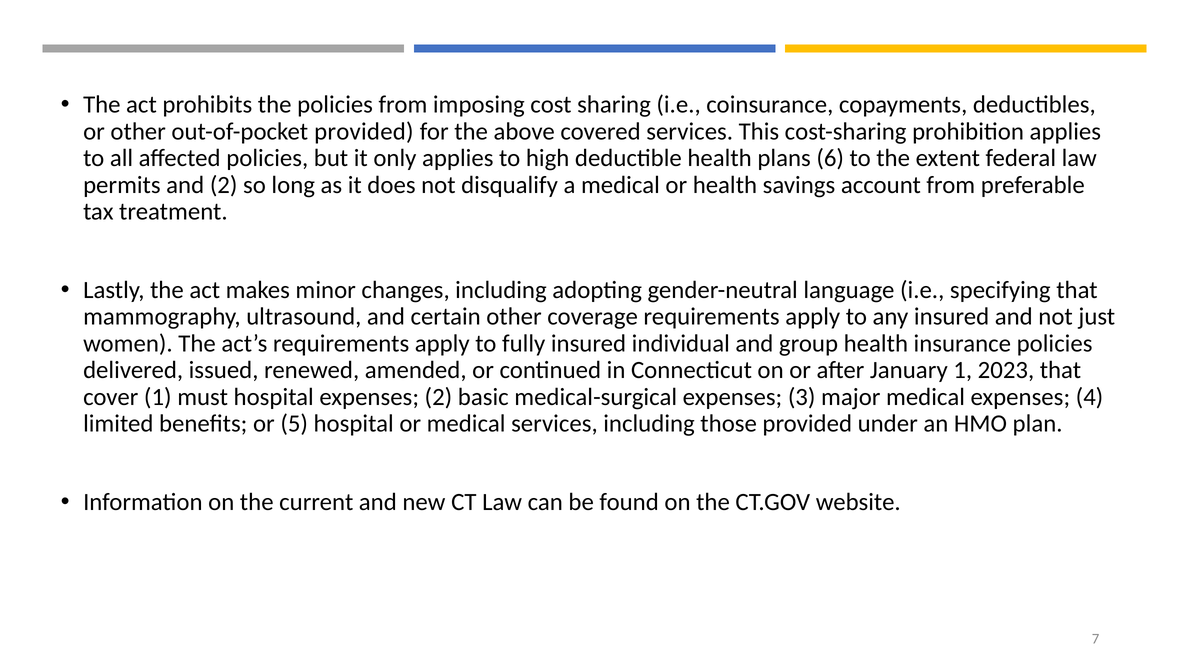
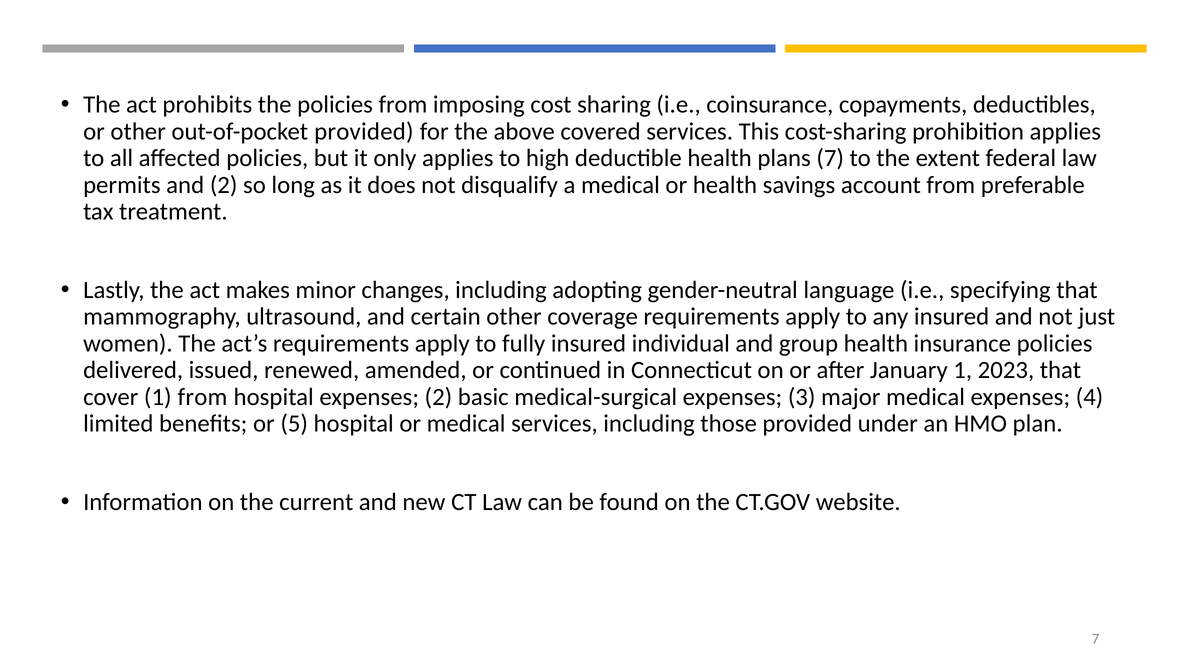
plans 6: 6 -> 7
1 must: must -> from
